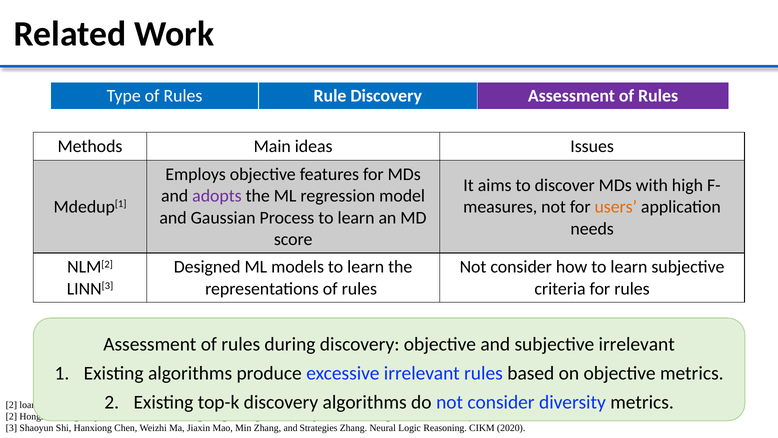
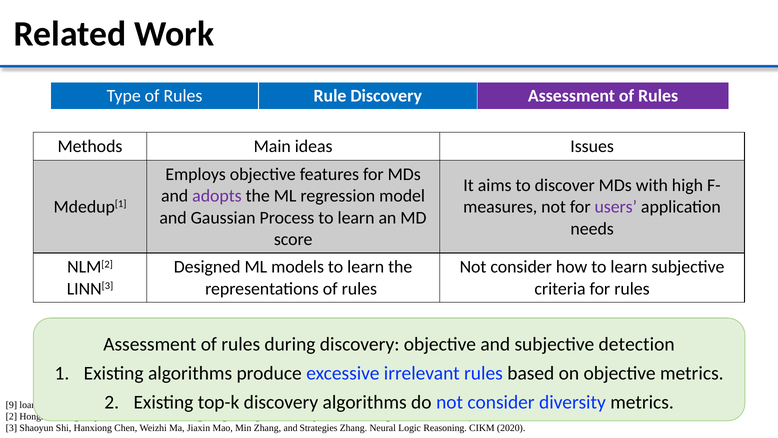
users colour: orange -> purple
subjective irrelevant: irrelevant -> detection
2 at (11, 405): 2 -> 9
